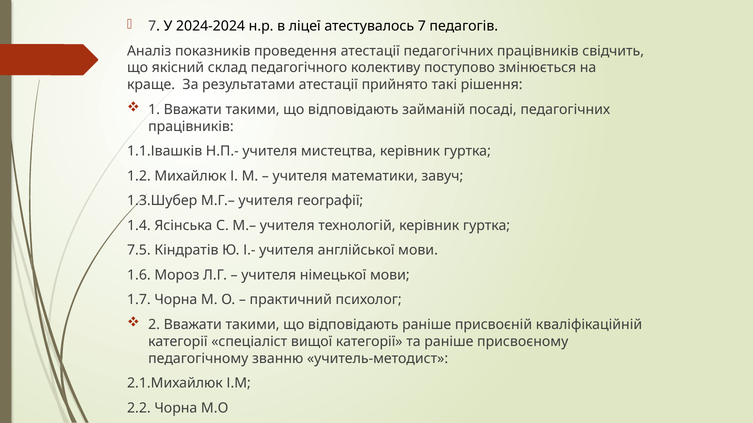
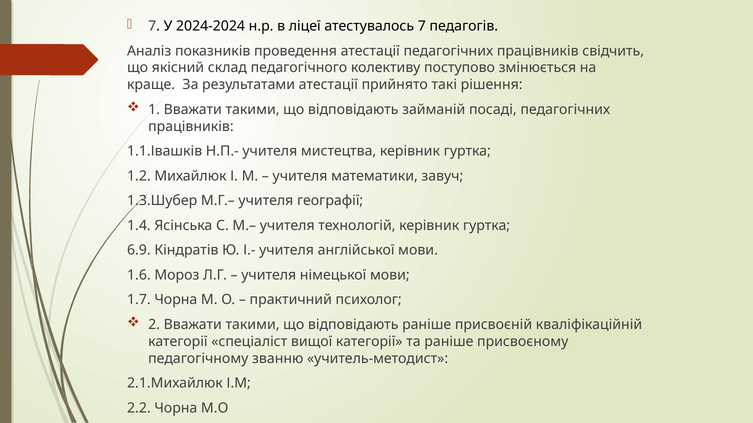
7.5: 7.5 -> 6.9
